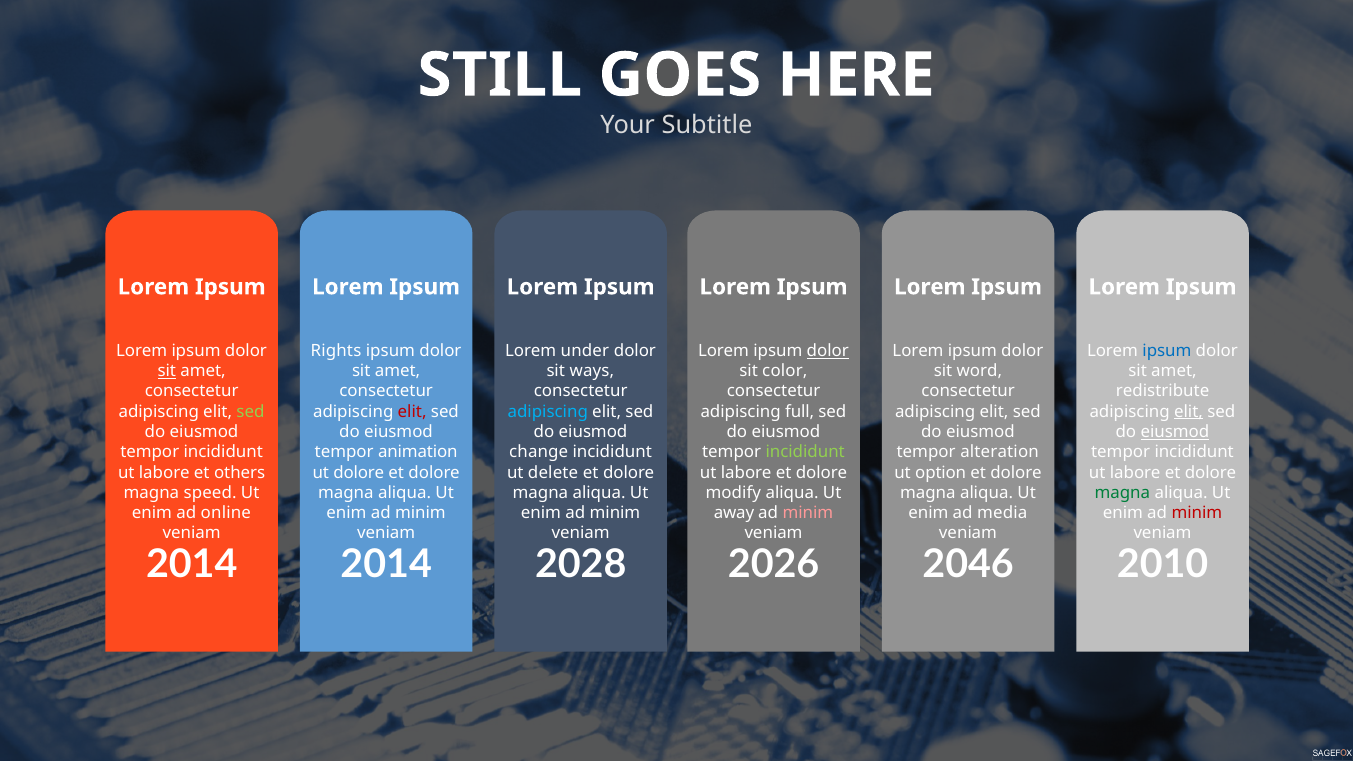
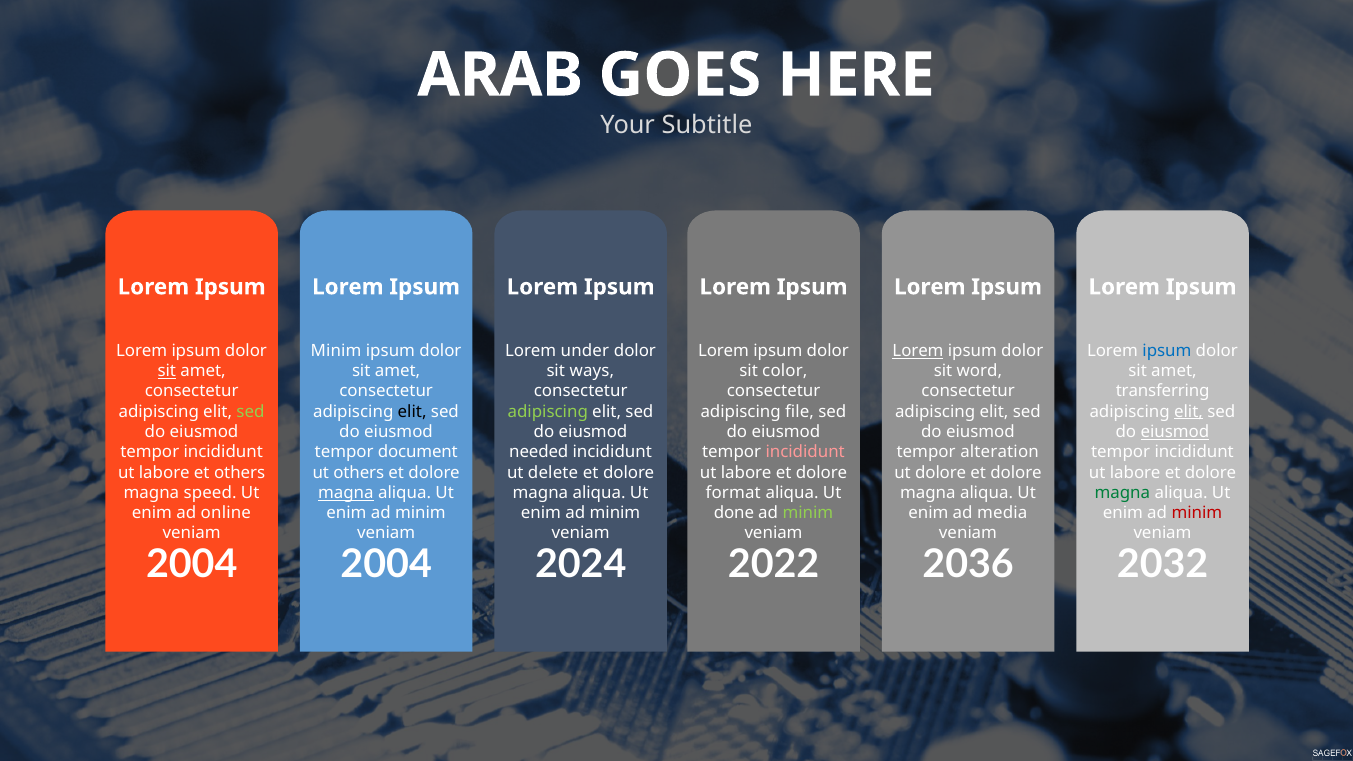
STILL: STILL -> ARAB
Rights at (336, 351): Rights -> Minim
dolor at (828, 351) underline: present -> none
Lorem at (918, 351) underline: none -> present
redistribute: redistribute -> transferring
elit at (412, 412) colour: red -> black
adipiscing at (548, 412) colour: light blue -> light green
full: full -> file
animation: animation -> document
change: change -> needed
incididunt at (805, 452) colour: light green -> pink
ut dolore: dolore -> others
ut option: option -> dolore
magna at (346, 493) underline: none -> present
modify: modify -> format
away: away -> done
minim at (808, 513) colour: pink -> light green
2014 at (192, 564): 2014 -> 2004
2014 at (386, 564): 2014 -> 2004
2028: 2028 -> 2024
2026: 2026 -> 2022
2046: 2046 -> 2036
2010: 2010 -> 2032
